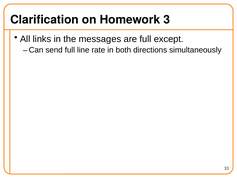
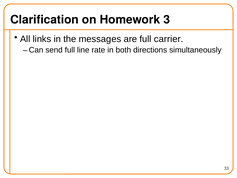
except: except -> carrier
